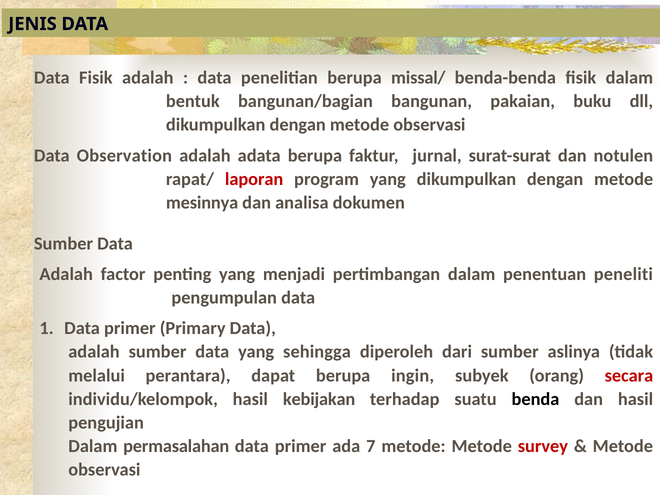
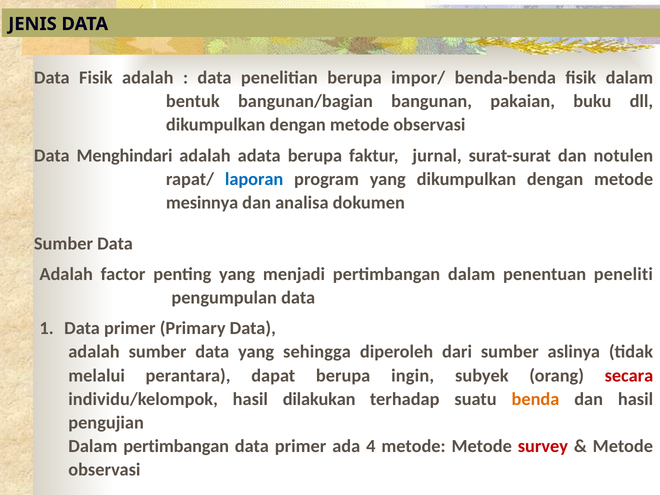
missal/: missal/ -> impor/
Observation: Observation -> Menghindari
laporan colour: red -> blue
kebijakan: kebijakan -> dilakukan
benda colour: black -> orange
Dalam permasalahan: permasalahan -> pertimbangan
7: 7 -> 4
